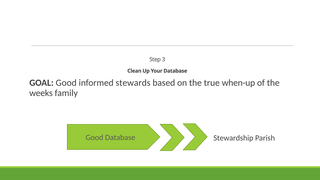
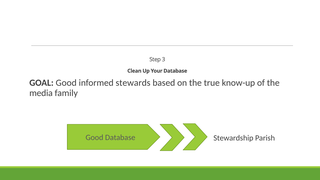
when-up: when-up -> know-up
weeks: weeks -> media
